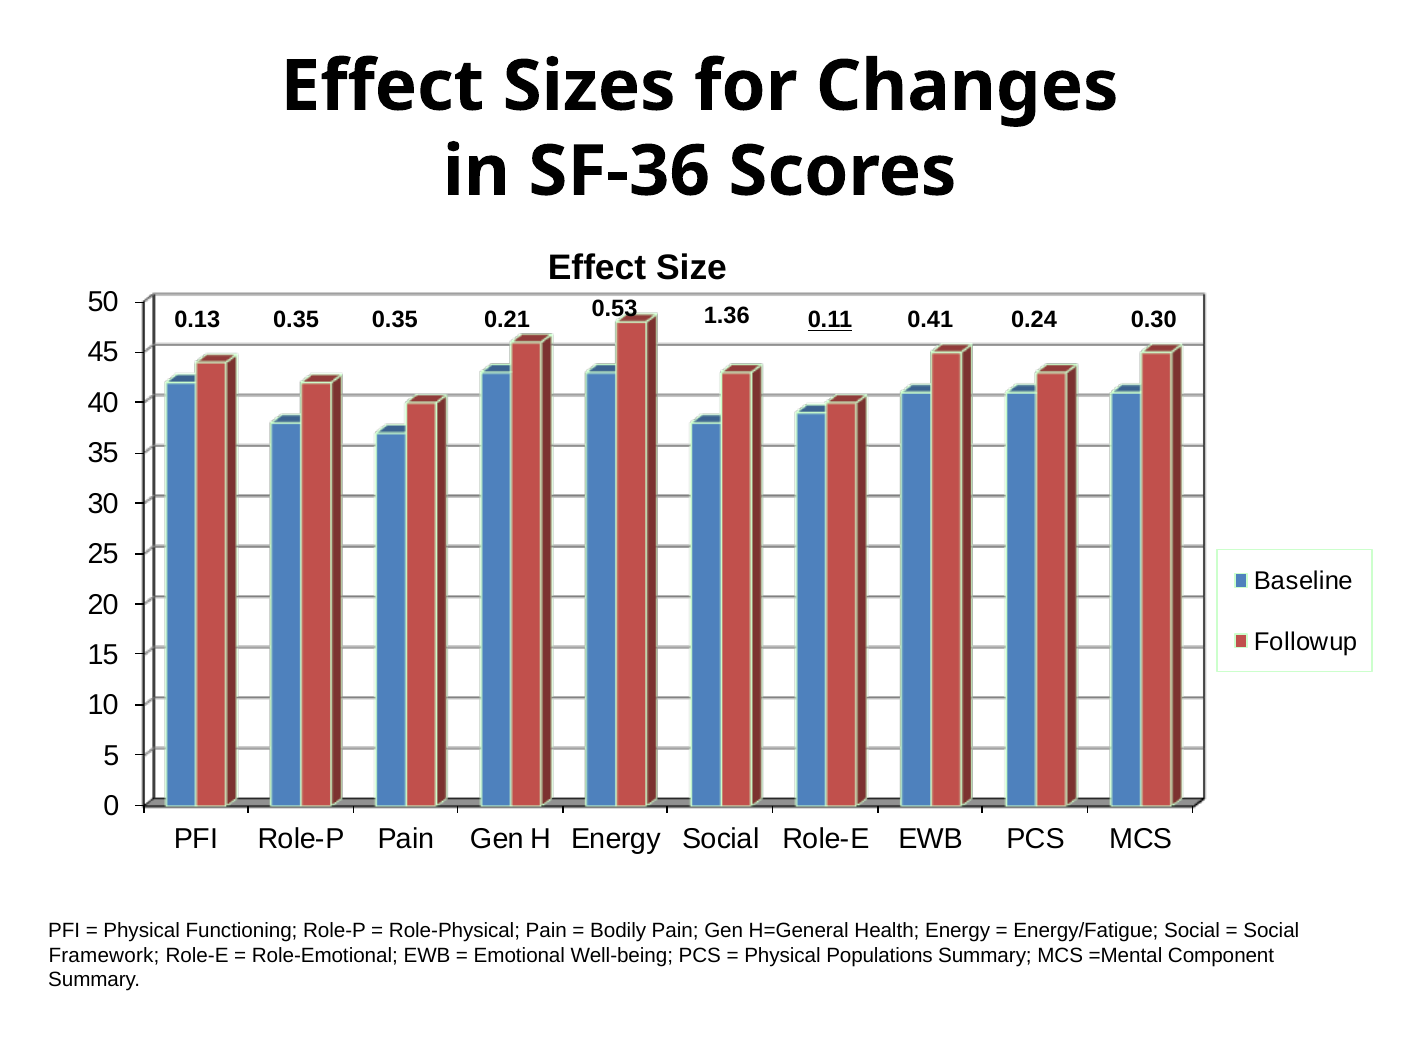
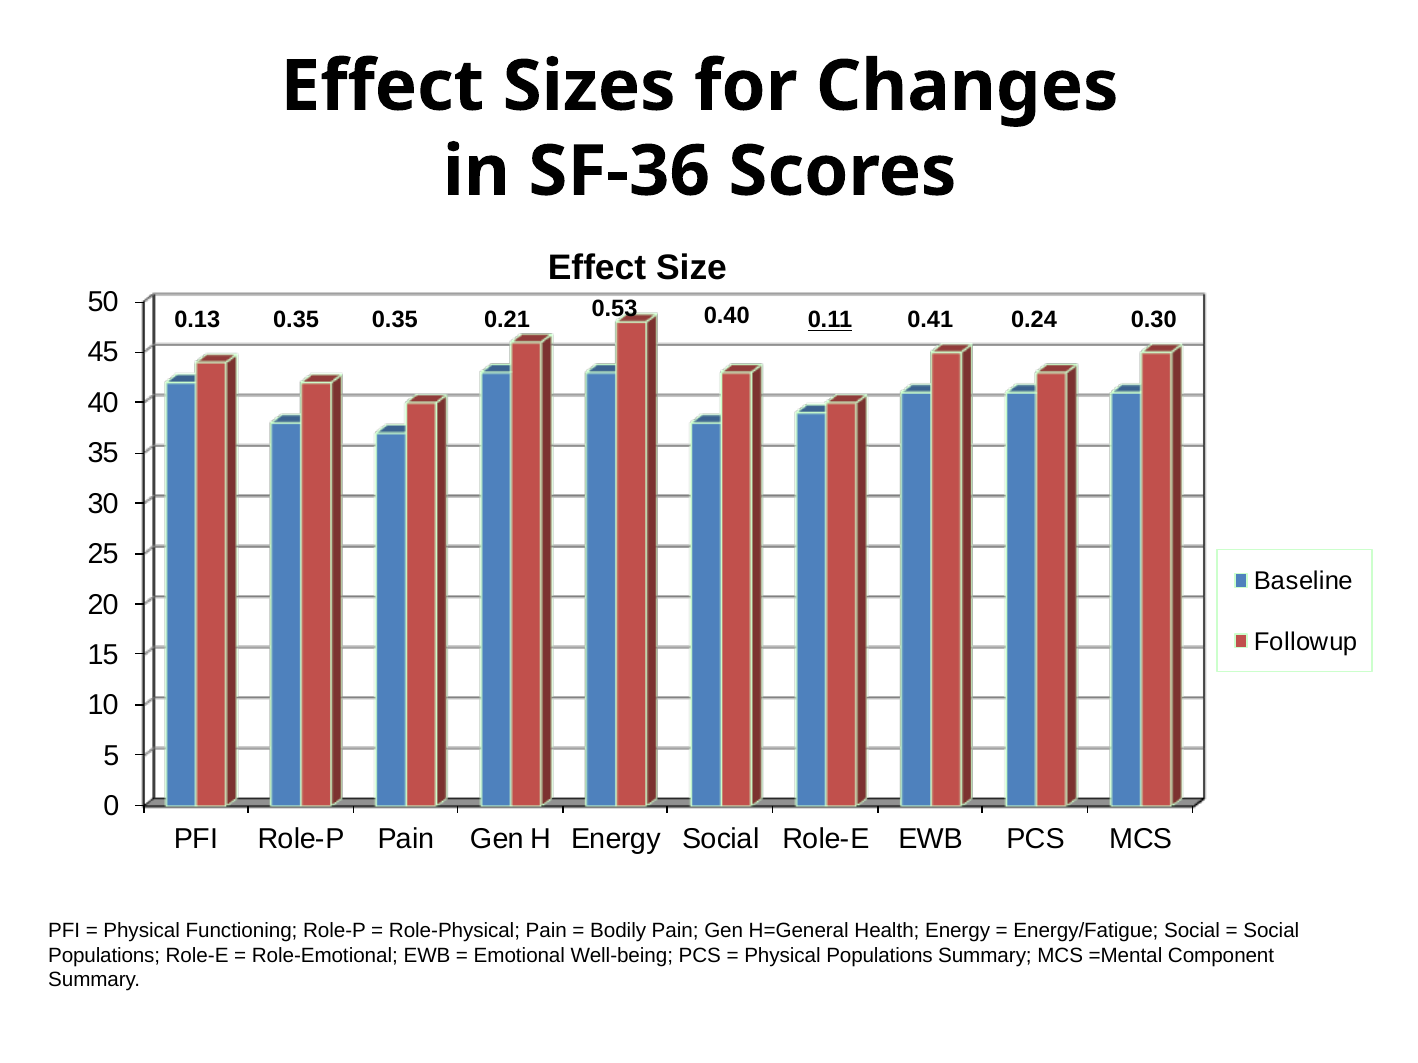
1.36: 1.36 -> 0.40
Framework at (104, 956): Framework -> Populations
